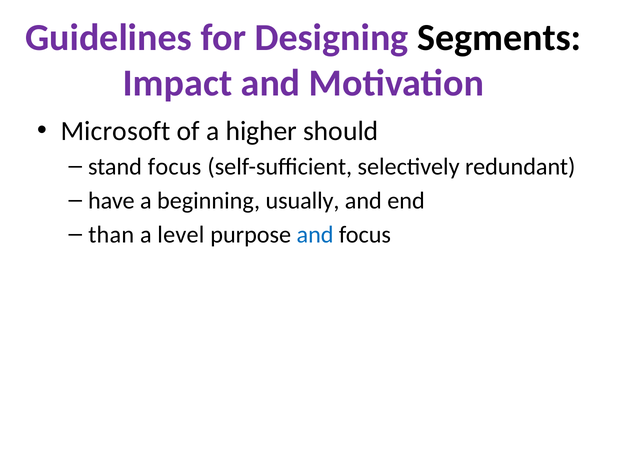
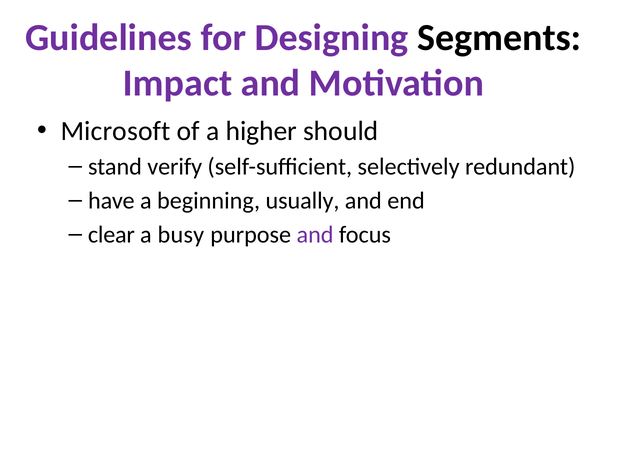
stand focus: focus -> verify
than: than -> clear
level: level -> busy
and at (315, 234) colour: blue -> purple
